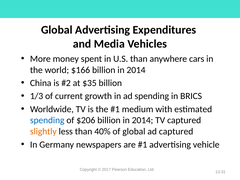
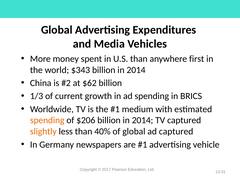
cars: cars -> first
$166: $166 -> $343
$35: $35 -> $62
spending at (47, 120) colour: blue -> orange
